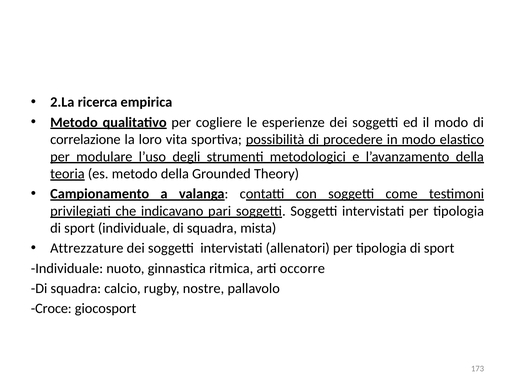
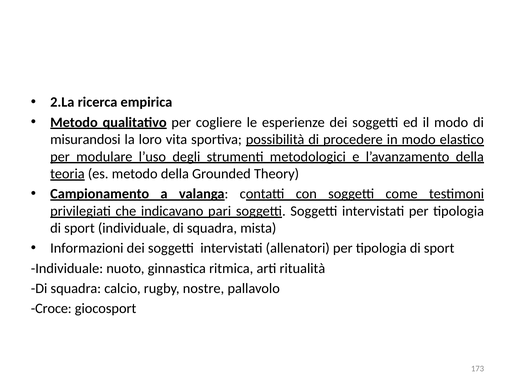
correlazione: correlazione -> misurandosi
Attrezzature: Attrezzature -> Informazioni
occorre: occorre -> ritualità
